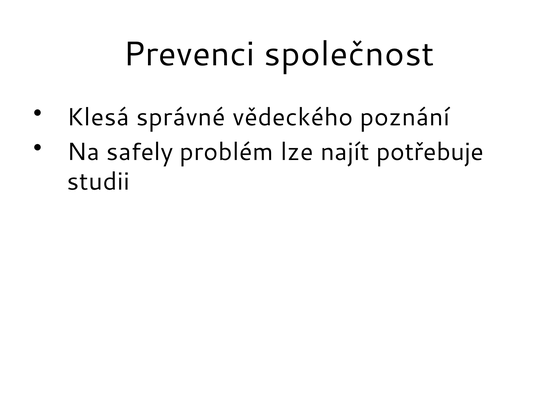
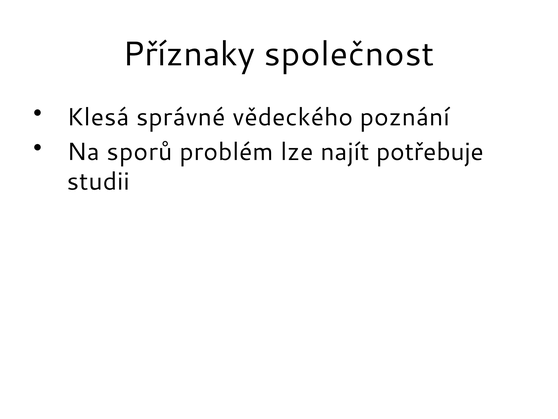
Prevenci: Prevenci -> Příznaky
safely: safely -> sporů
